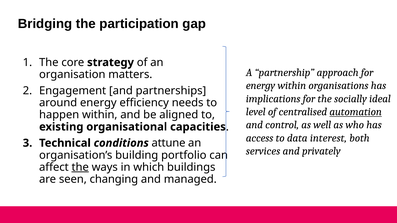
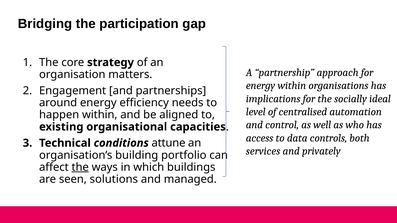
automation underline: present -> none
interest: interest -> controls
changing: changing -> solutions
